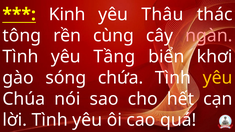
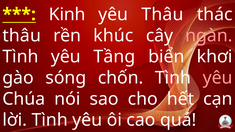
tông at (22, 36): tông -> thâu
cùng: cùng -> khúc
chứa: chứa -> chốn
yêu at (218, 78) colour: yellow -> pink
